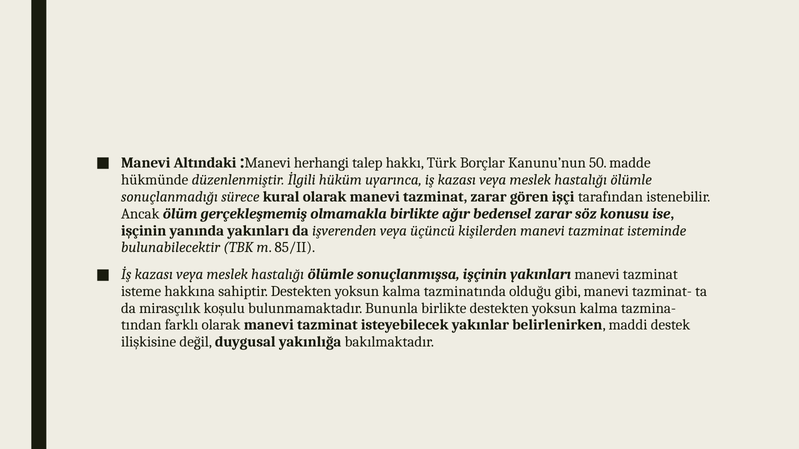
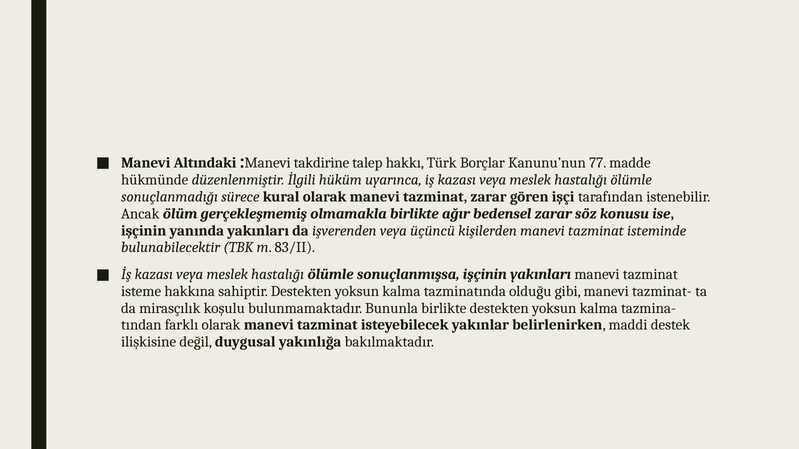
herhangi: herhangi -> takdirine
50: 50 -> 77
85/II: 85/II -> 83/II
